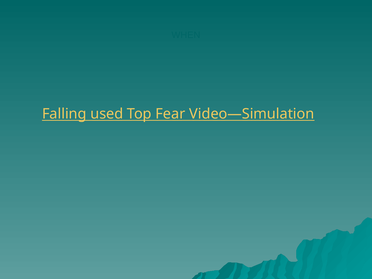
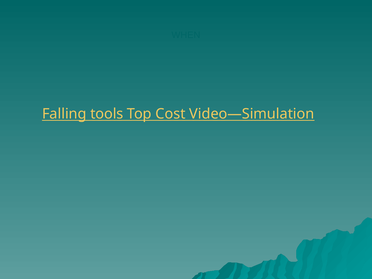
used: used -> tools
Fear: Fear -> Cost
